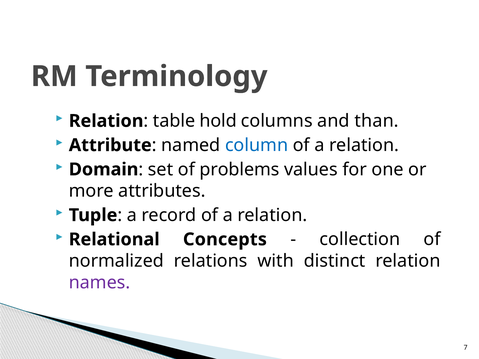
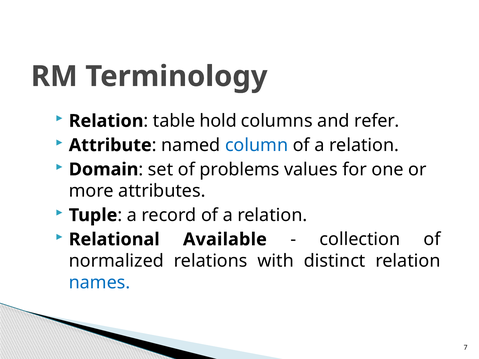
than: than -> refer
Concepts: Concepts -> Available
names colour: purple -> blue
